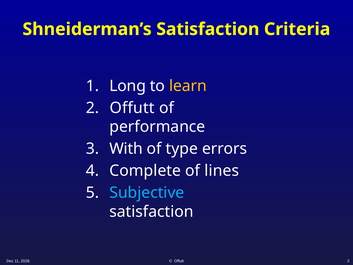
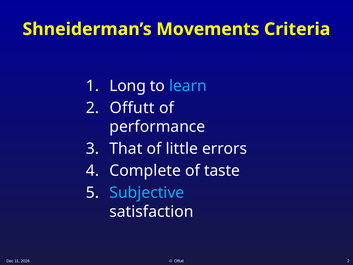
Shneiderman’s Satisfaction: Satisfaction -> Movements
learn colour: yellow -> light blue
With: With -> That
type: type -> little
lines: lines -> taste
